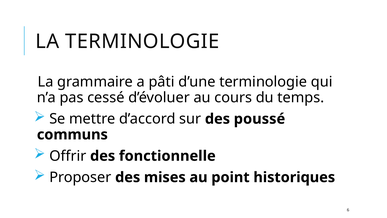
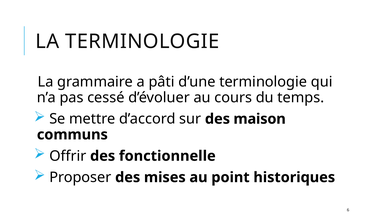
poussé: poussé -> maison
